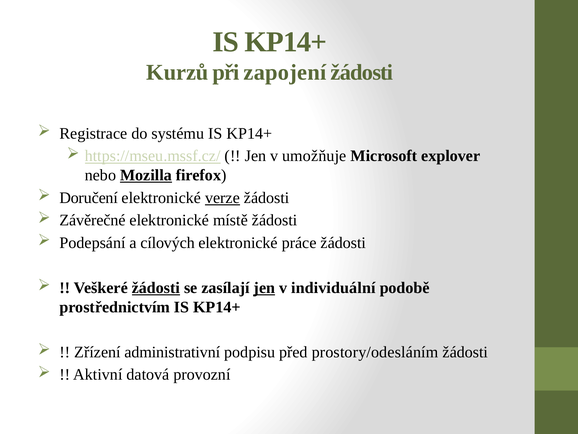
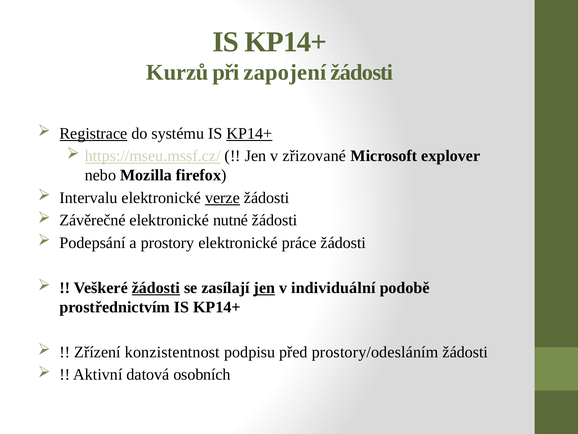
Registrace underline: none -> present
KP14+ at (249, 133) underline: none -> present
umožňuje: umožňuje -> zřizované
Mozilla underline: present -> none
Doručení: Doručení -> Intervalu
místě: místě -> nutné
cílových: cílových -> prostory
administrativní: administrativní -> konzistentnost
provozní: provozní -> osobních
